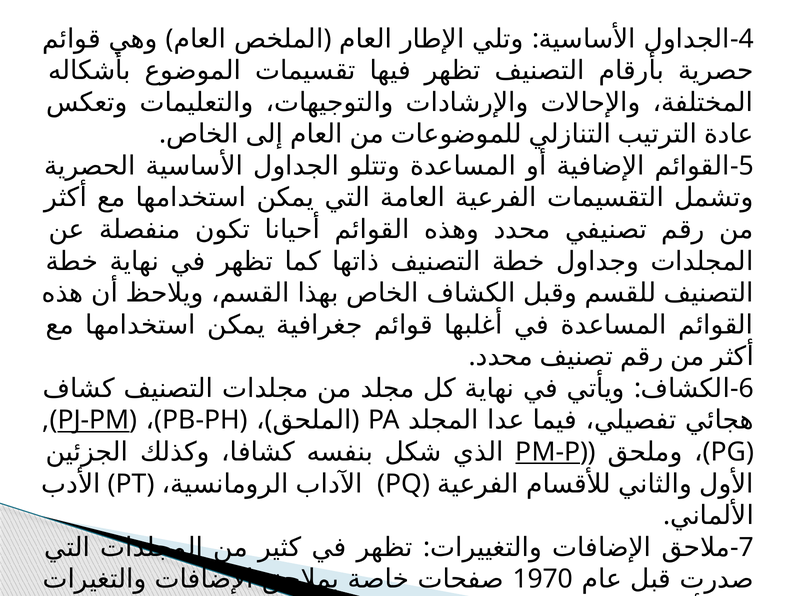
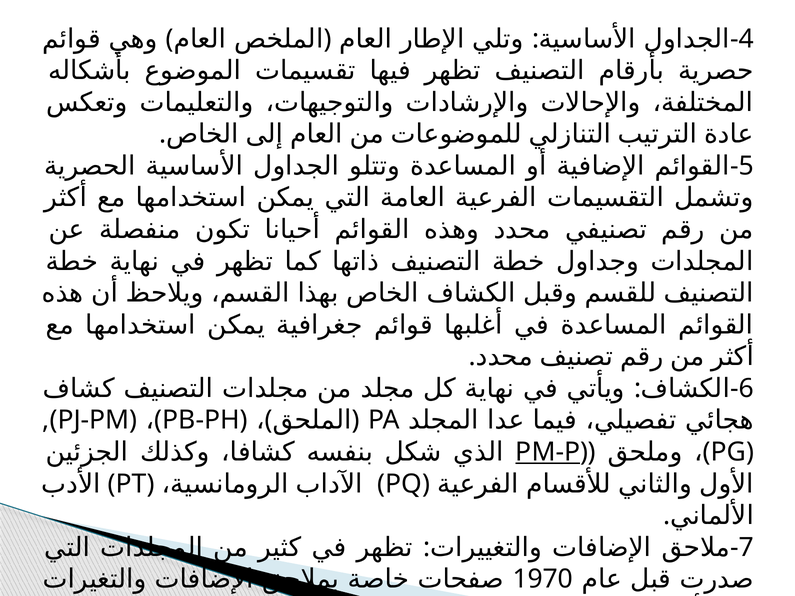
PJ-PM underline: present -> none
